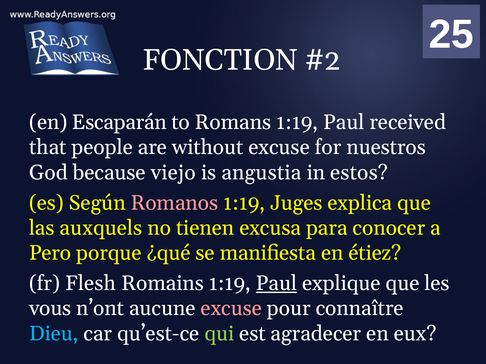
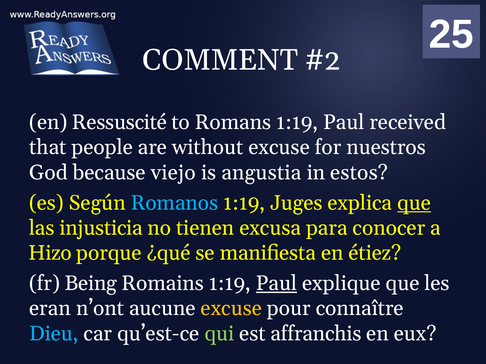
FONCTION: FONCTION -> COMMENT
Escaparán: Escaparán -> Ressuscité
Romanos colour: pink -> light blue
que at (414, 203) underline: none -> present
auxquels: auxquels -> injusticia
Pero: Pero -> Hizo
Flesh: Flesh -> Being
vous: vous -> eran
excuse at (231, 309) colour: pink -> yellow
agradecer: agradecer -> affranchis
